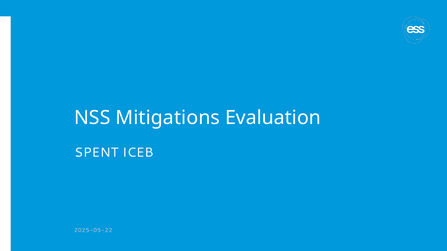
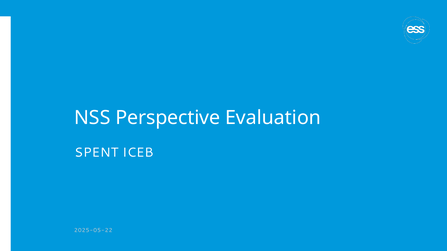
Mitigations: Mitigations -> Perspective
